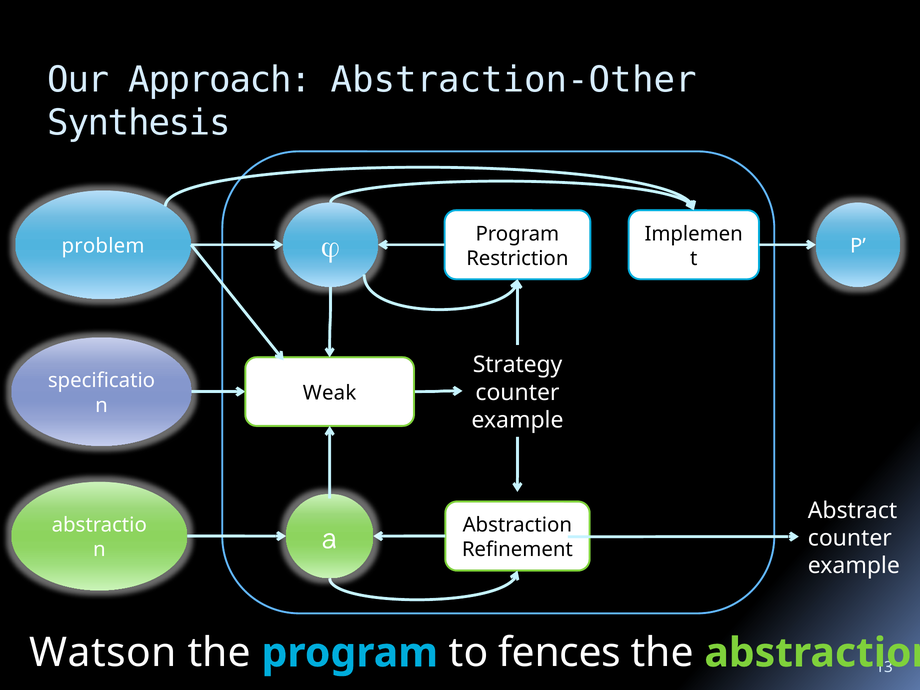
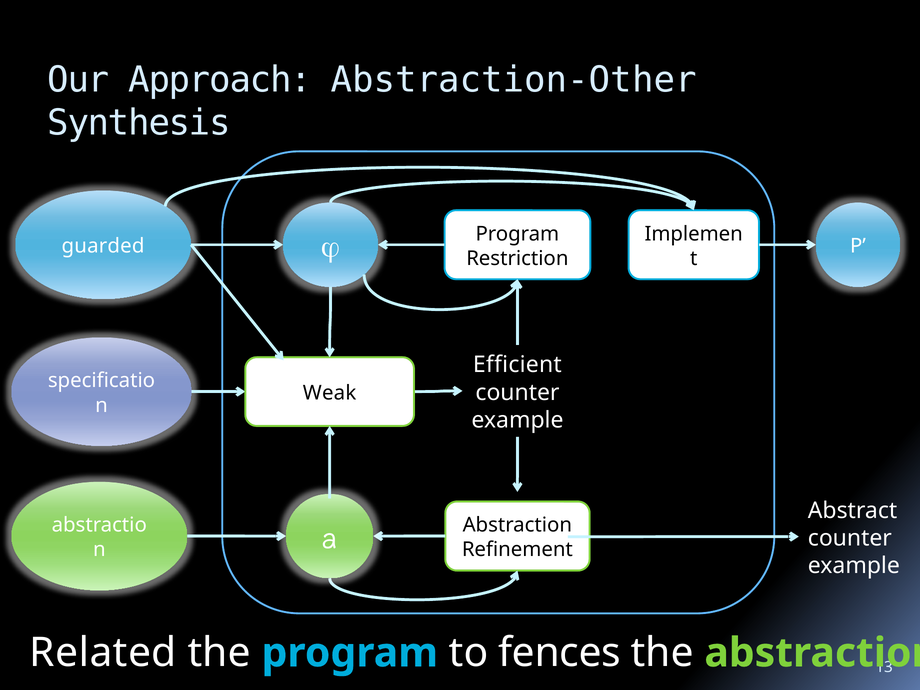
problem: problem -> guarded
Strategy: Strategy -> Efficient
Watson: Watson -> Related
